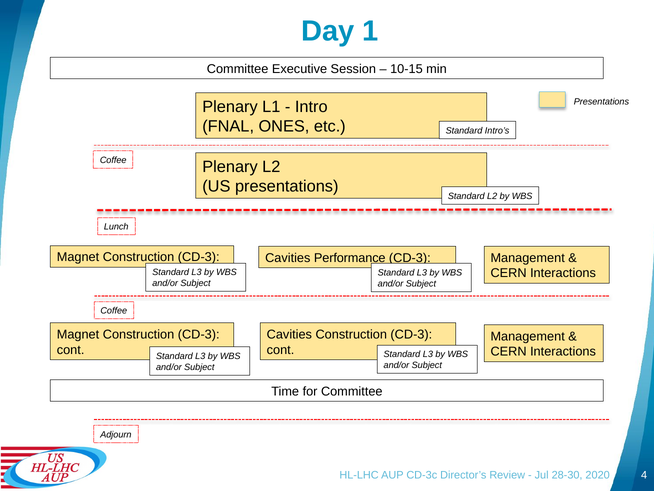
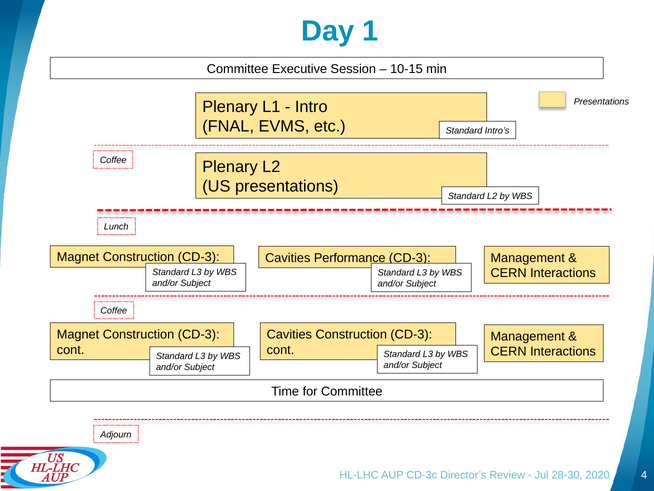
ONES: ONES -> EVMS
